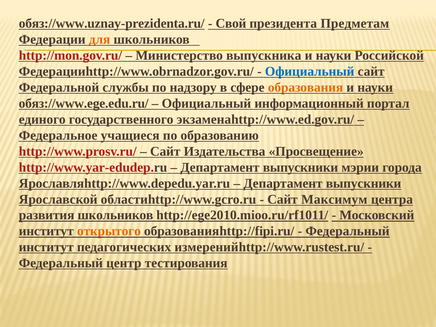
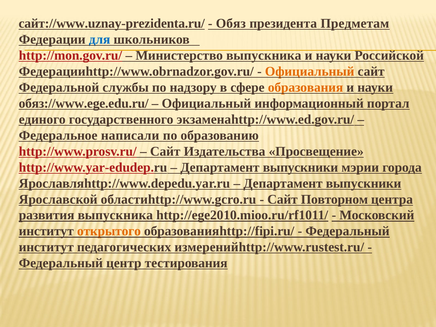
обяз://www.uznay-prezidenta.ru/: обяз://www.uznay-prezidenta.ru/ -> сайт://www.uznay-prezidenta.ru/
Свой: Свой -> Обяз
для colour: orange -> blue
Официальный at (310, 71) colour: blue -> orange
учащиеся: учащиеся -> написали
Максимум: Максимум -> Повторном
развития школьников: школьников -> выпускника
